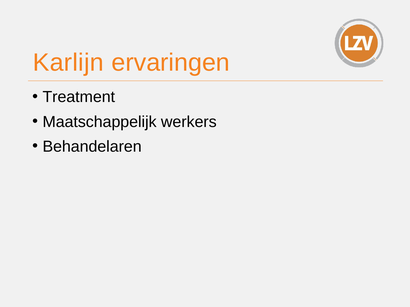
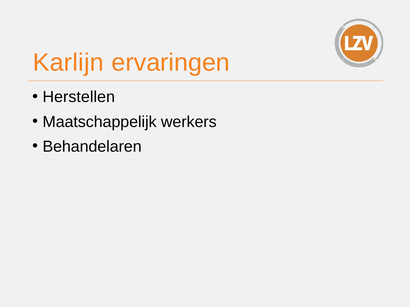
Treatment: Treatment -> Herstellen
